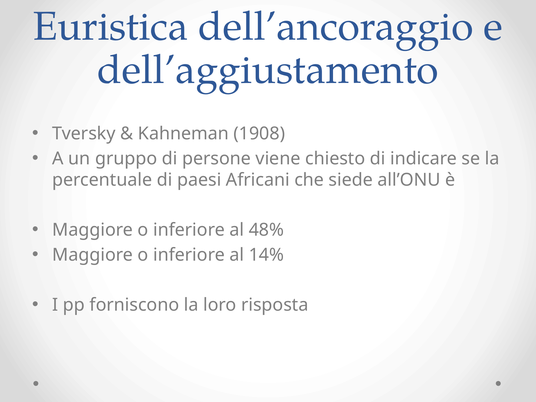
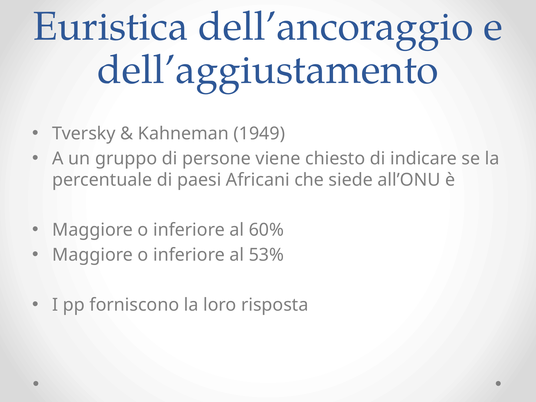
1908: 1908 -> 1949
48%: 48% -> 60%
14%: 14% -> 53%
